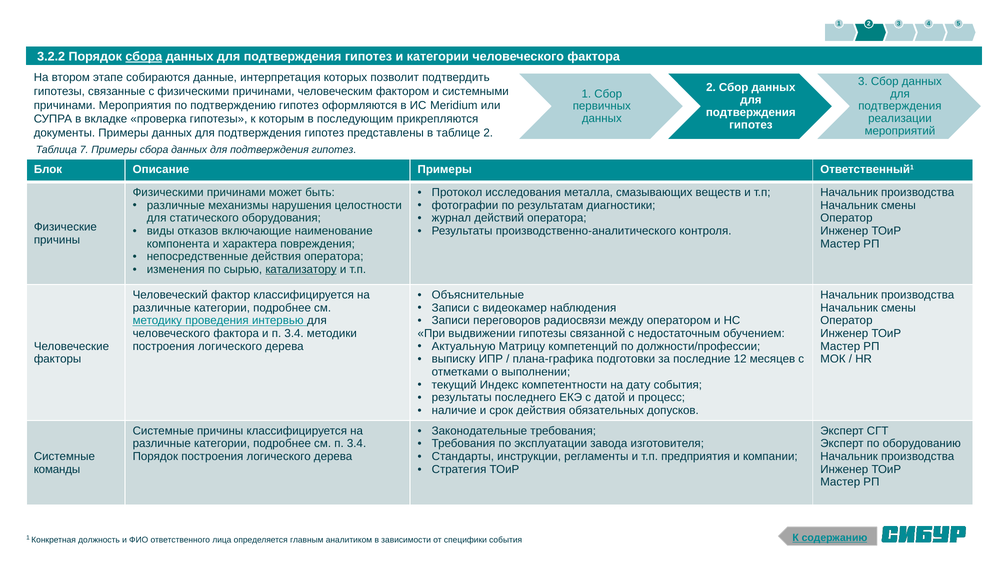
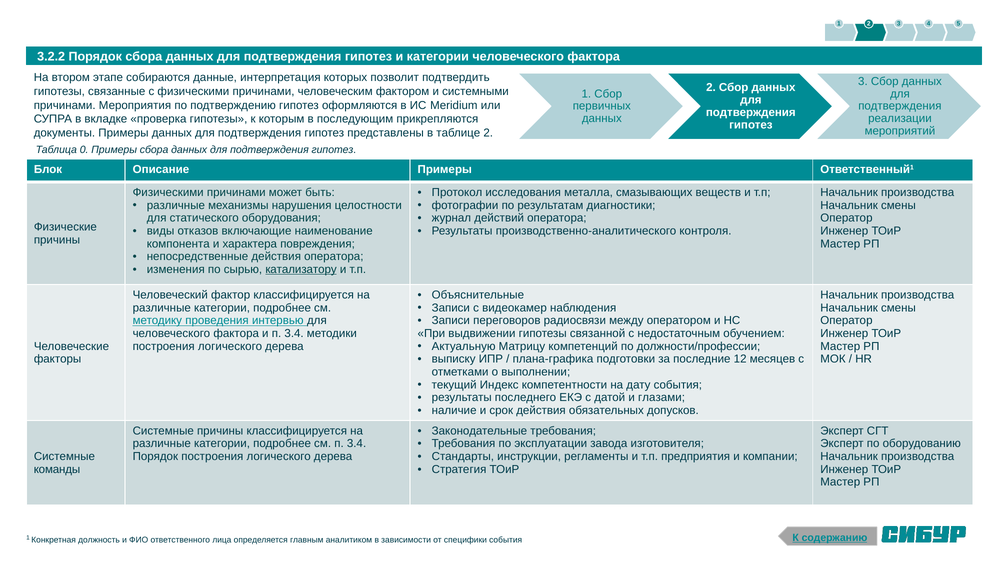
сбора at (144, 56) underline: present -> none
7: 7 -> 0
процесс: процесс -> глазами
